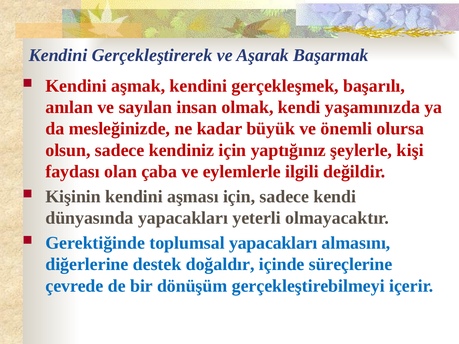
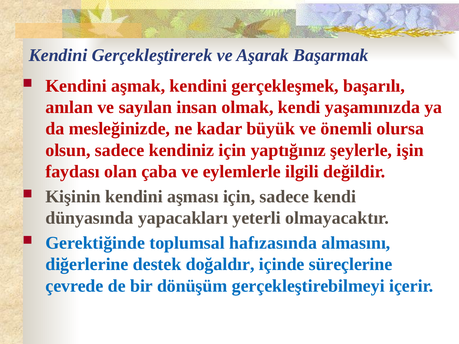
kişi: kişi -> işin
toplumsal yapacakları: yapacakları -> hafızasında
